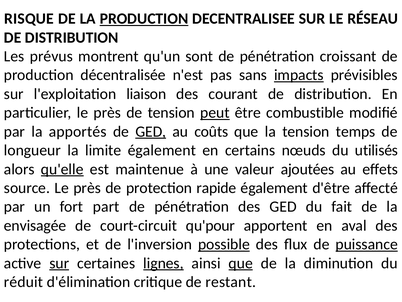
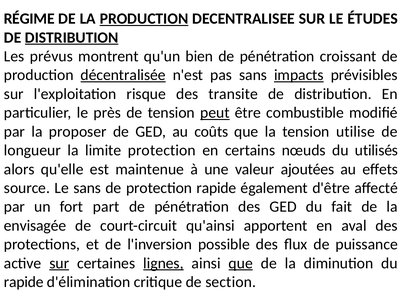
RISQUE: RISQUE -> RÉGIME
RÉSEAU: RÉSEAU -> ÉTUDES
DISTRIBUTION at (72, 37) underline: none -> present
sont: sont -> bien
décentralisée underline: none -> present
liaison: liaison -> risque
courant: courant -> transite
apportés: apportés -> proposer
GED at (151, 131) underline: present -> none
temps: temps -> utilise
limite également: également -> protection
qu'elle underline: present -> none
source Le près: près -> sans
qu'pour: qu'pour -> qu'ainsi
possible underline: present -> none
puissance underline: present -> none
réduit at (24, 282): réduit -> rapide
restant: restant -> section
